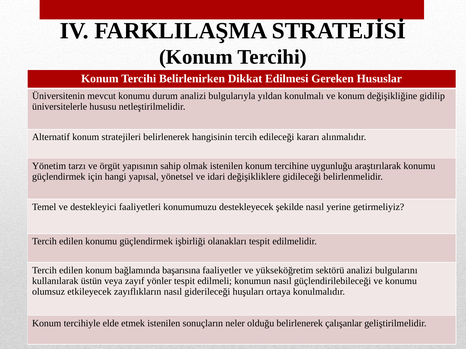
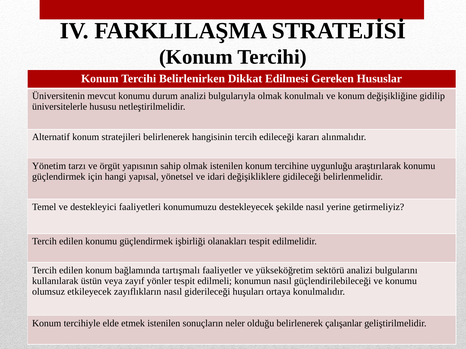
bulgularıyla yıldan: yıldan -> olmak
başarısına: başarısına -> tartışmalı
